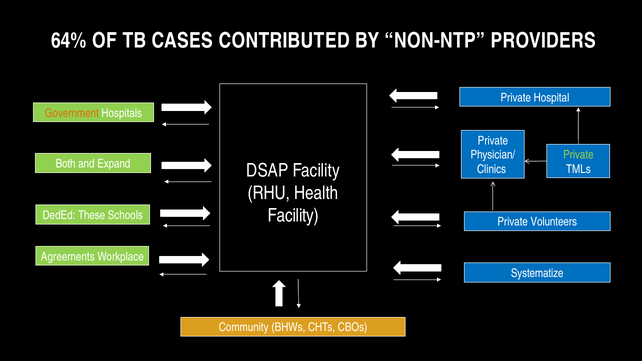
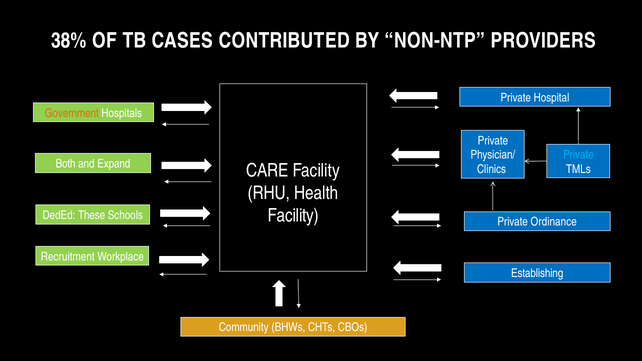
64%: 64% -> 38%
Private at (578, 155) colour: light green -> light blue
DSAP: DSAP -> CARE
Volunteers: Volunteers -> Ordinance
Agreements: Agreements -> Recruitment
Systematize: Systematize -> Establishing
